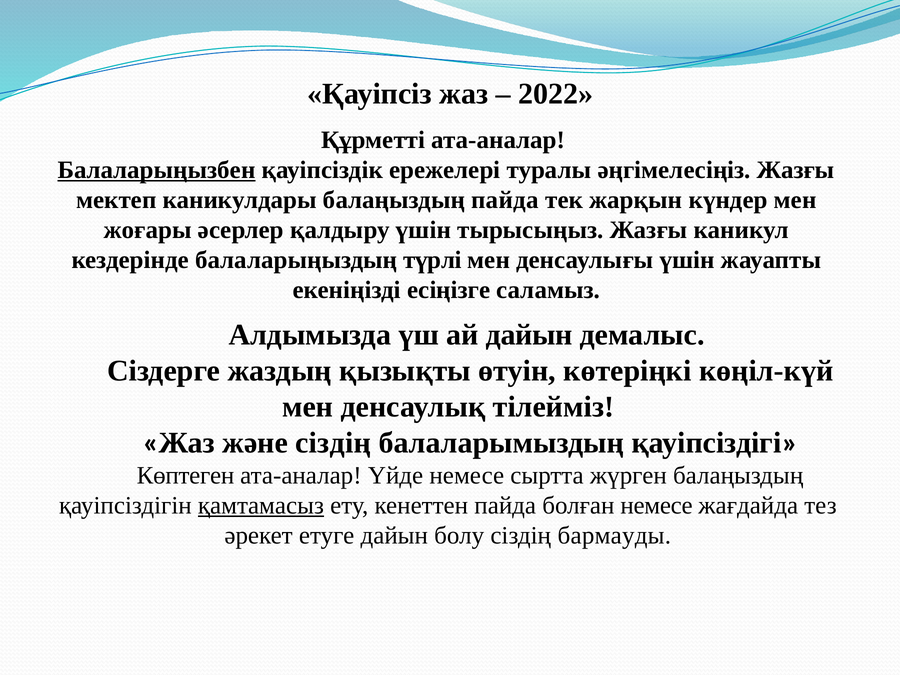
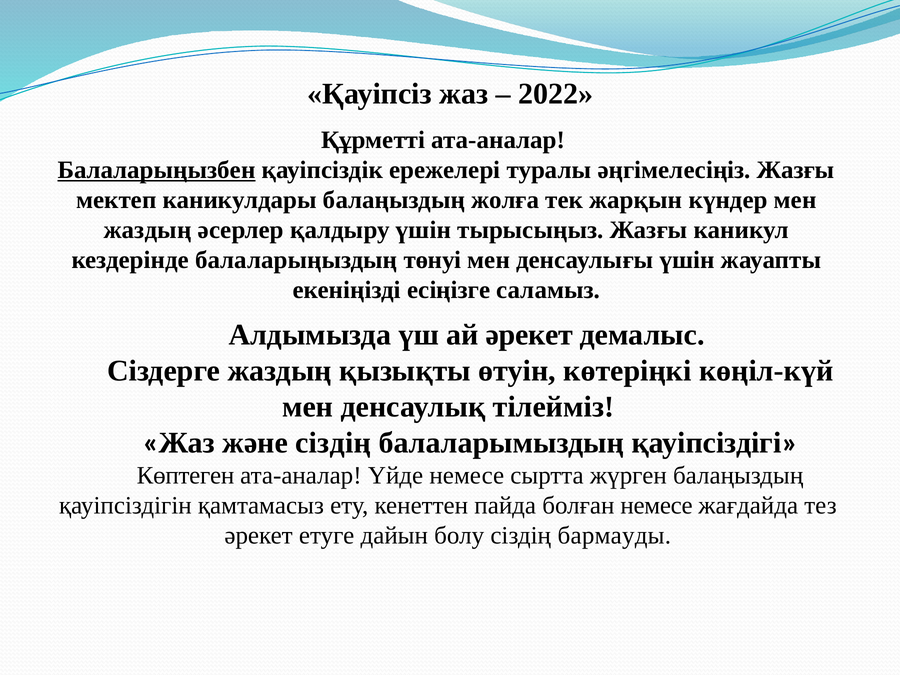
балаңыздың пайда: пайда -> жолға
жоғары at (148, 230): жоғары -> жаздың
түрлі: түрлі -> төнуі
ай дайын: дайын -> әрекет
қамтамасыз underline: present -> none
